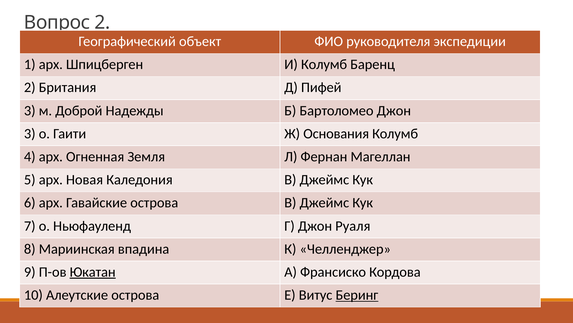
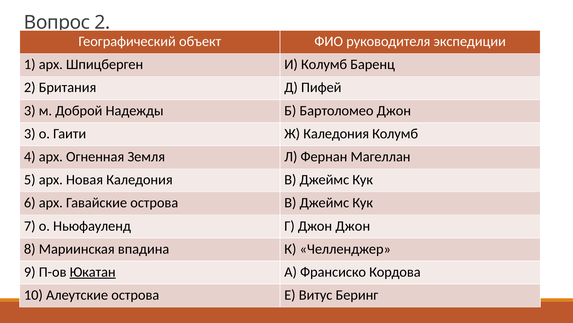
Ж Основания: Основания -> Каледония
Джон Руаля: Руаля -> Джон
Беринг underline: present -> none
